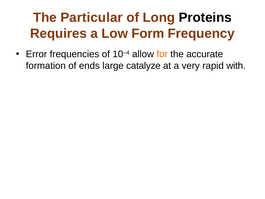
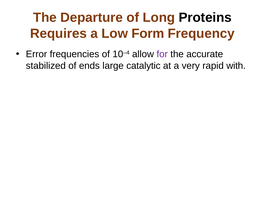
Particular: Particular -> Departure
for colour: orange -> purple
formation: formation -> stabilized
catalyze: catalyze -> catalytic
